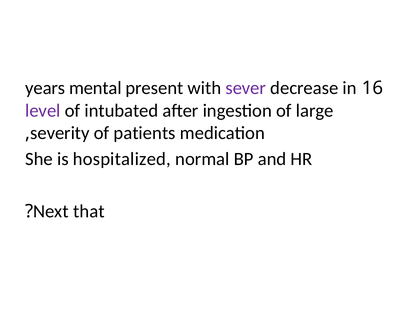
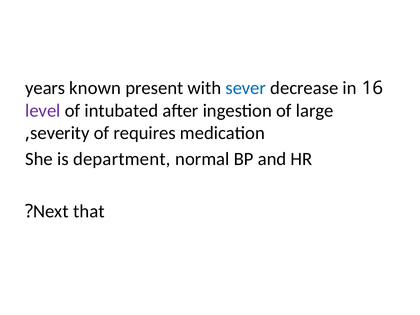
mental: mental -> known
sever colour: purple -> blue
patients: patients -> requires
hospitalized: hospitalized -> department
